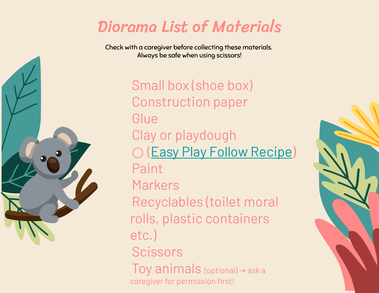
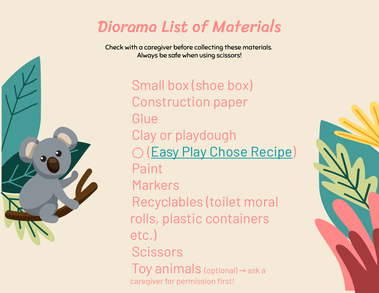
Follow: Follow -> Chose
